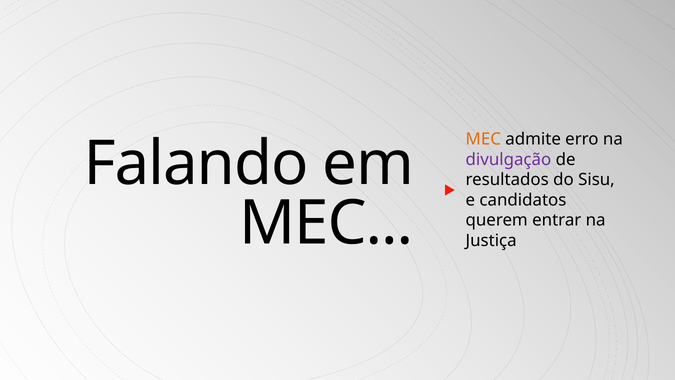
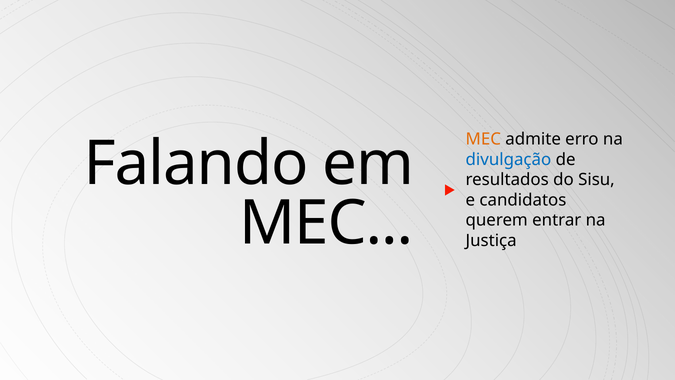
divulgação colour: purple -> blue
